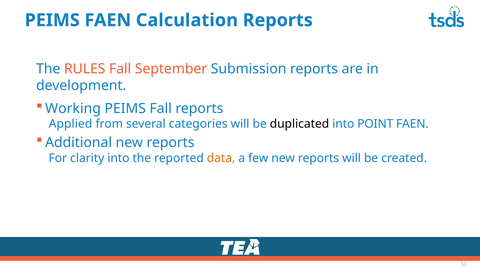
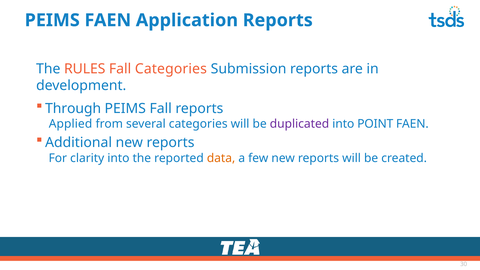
Calculation: Calculation -> Application
Fall September: September -> Categories
Working: Working -> Through
duplicated colour: black -> purple
